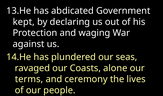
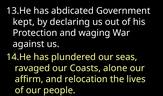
terms: terms -> affirm
ceremony: ceremony -> relocation
